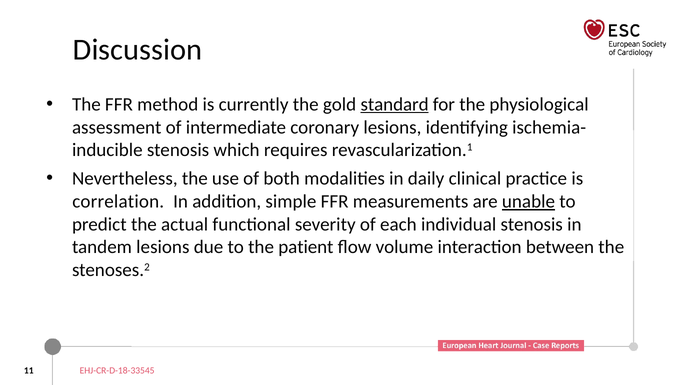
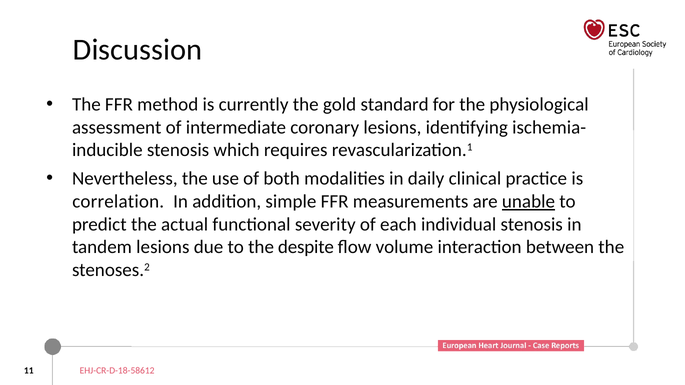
standard underline: present -> none
patient: patient -> despite
EHJ-CR-D-18-33545: EHJ-CR-D-18-33545 -> EHJ-CR-D-18-58612
